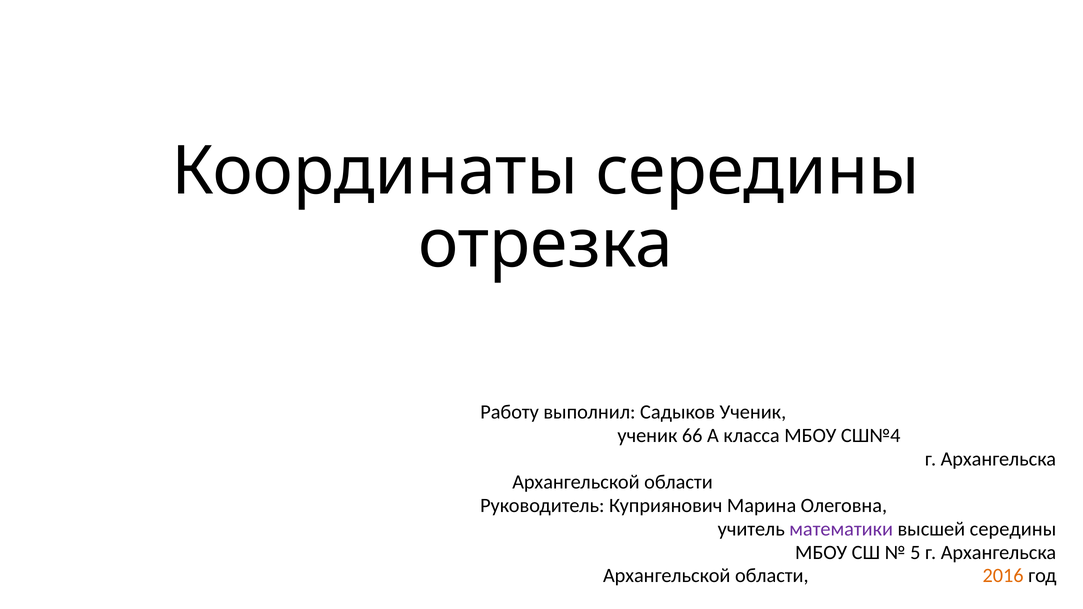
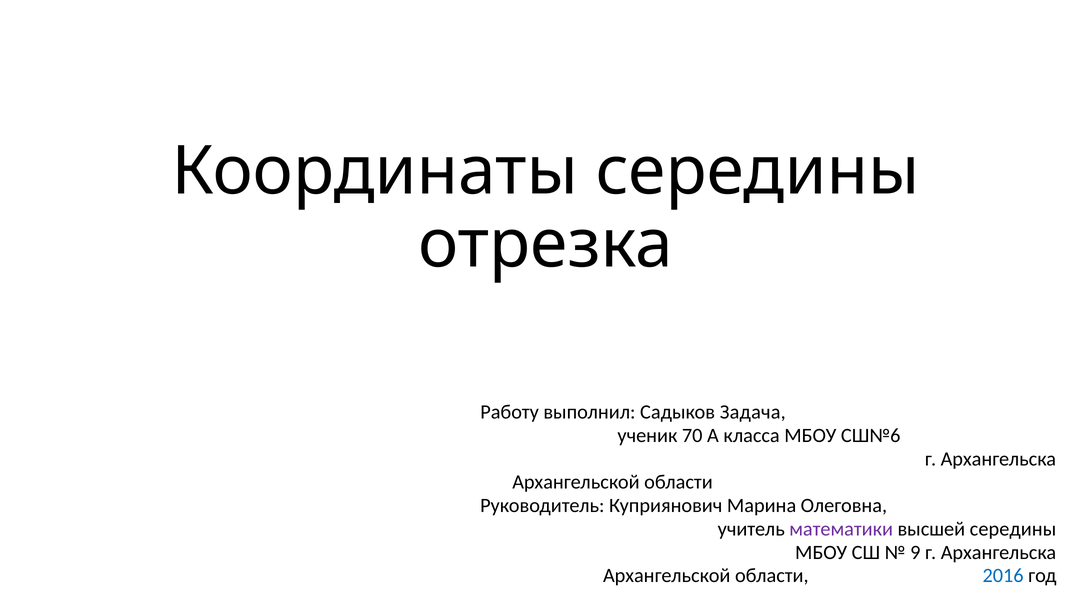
Садыков Ученик: Ученик -> Задача
66: 66 -> 70
СШ№4: СШ№4 -> СШ№6
5: 5 -> 9
2016 colour: orange -> blue
